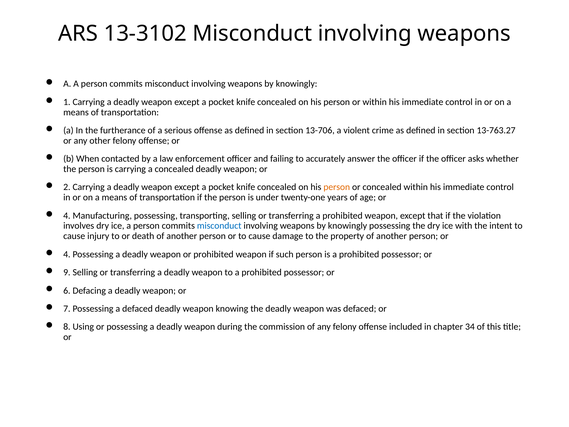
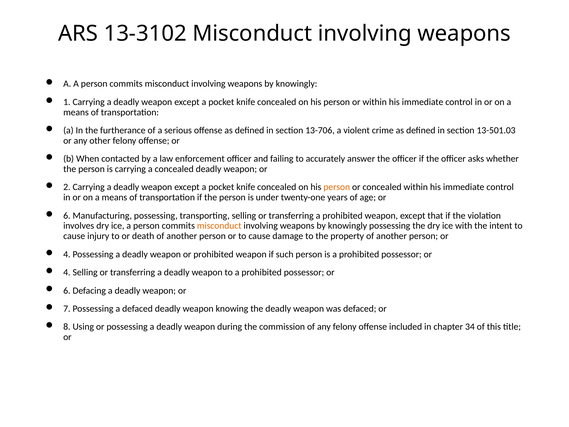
13-763.27: 13-763.27 -> 13-501.03
4 at (67, 215): 4 -> 6
misconduct at (219, 226) colour: blue -> orange
9 at (67, 272): 9 -> 4
